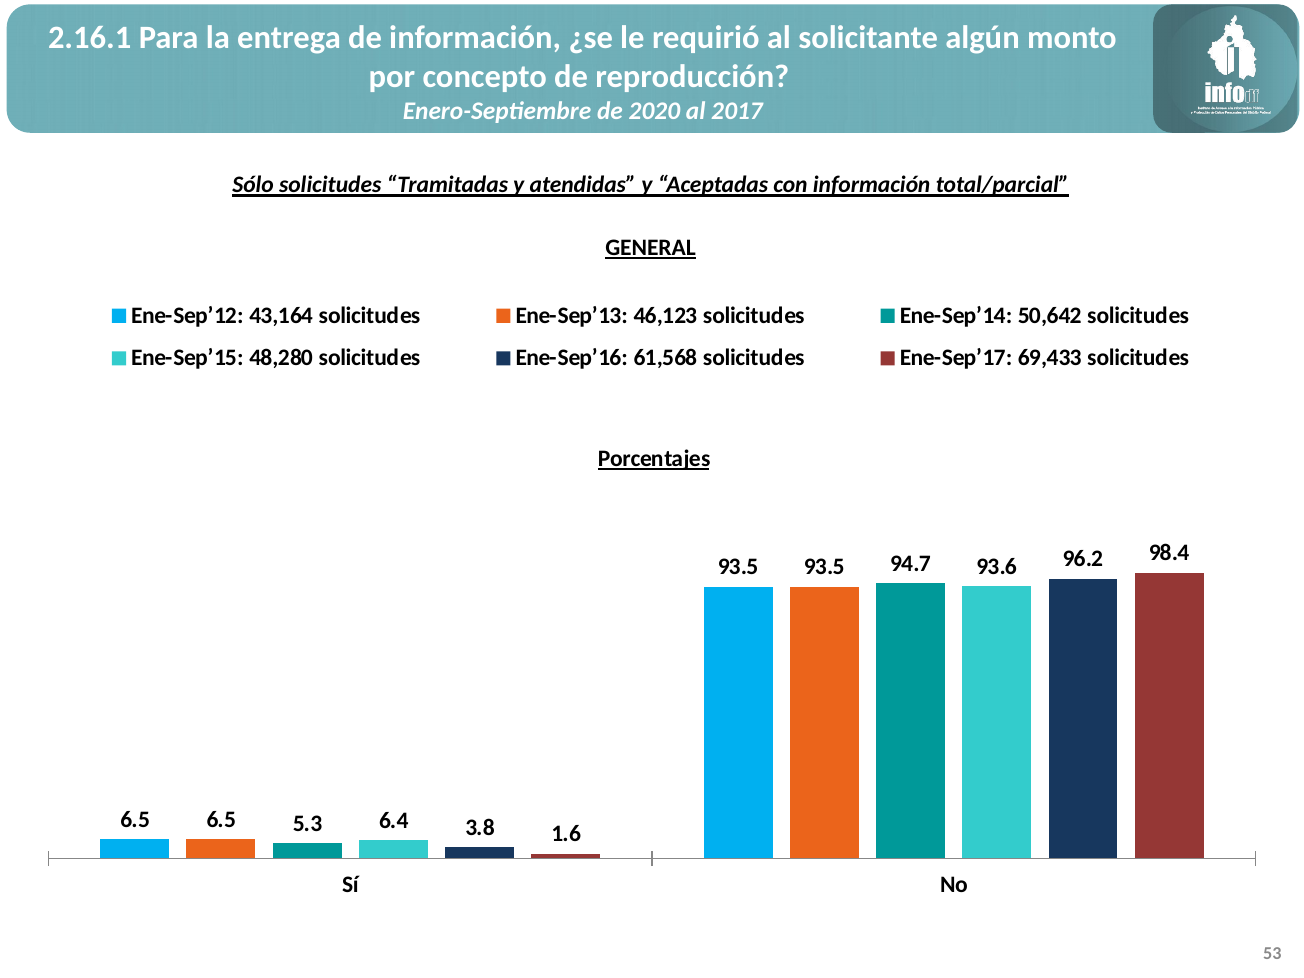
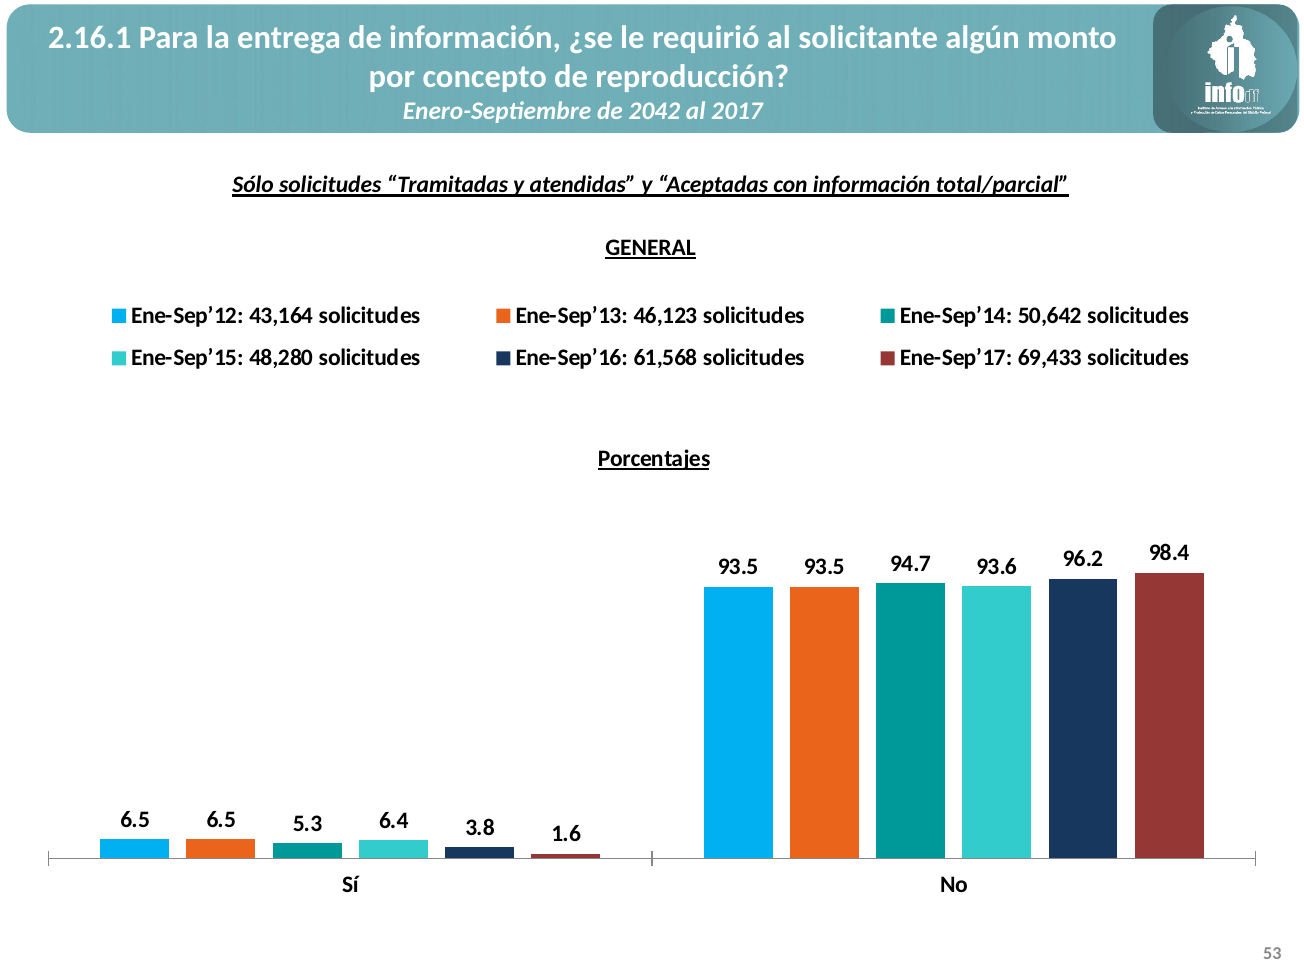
2020: 2020 -> 2042
